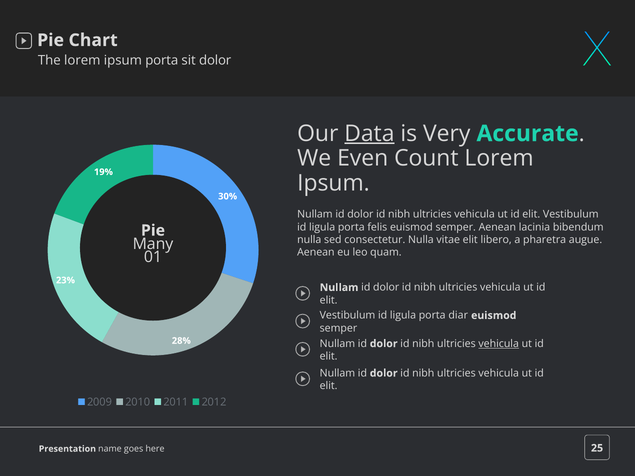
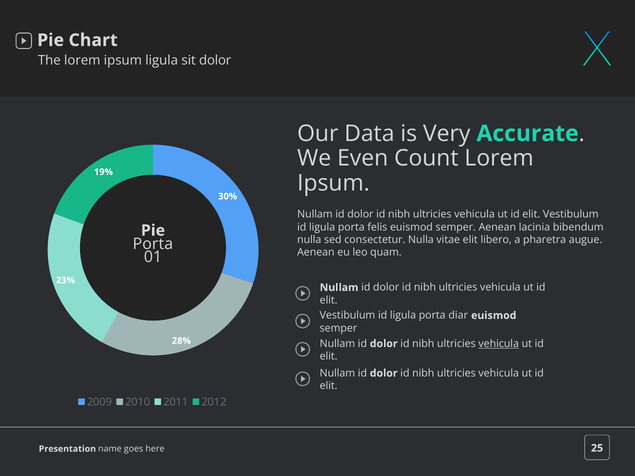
ipsum porta: porta -> ligula
Data underline: present -> none
Many at (153, 244): Many -> Porta
